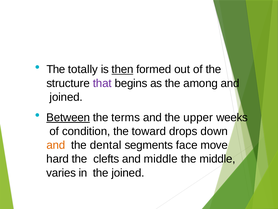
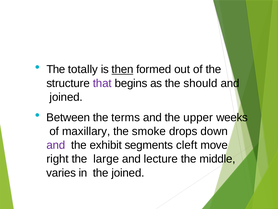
among: among -> should
Between underline: present -> none
condition: condition -> maxillary
toward: toward -> smoke
and at (56, 145) colour: orange -> purple
dental: dental -> exhibit
face: face -> cleft
hard: hard -> right
clefts: clefts -> large
and middle: middle -> lecture
